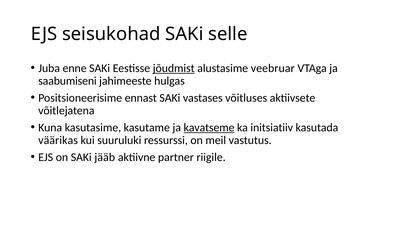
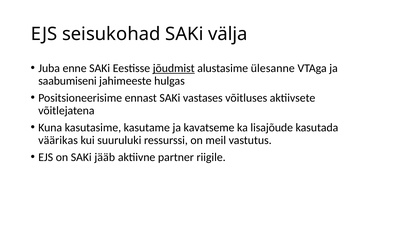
selle: selle -> välja
veebruar: veebruar -> ülesanne
kavatseme underline: present -> none
initsiatiiv: initsiatiiv -> lisajõude
